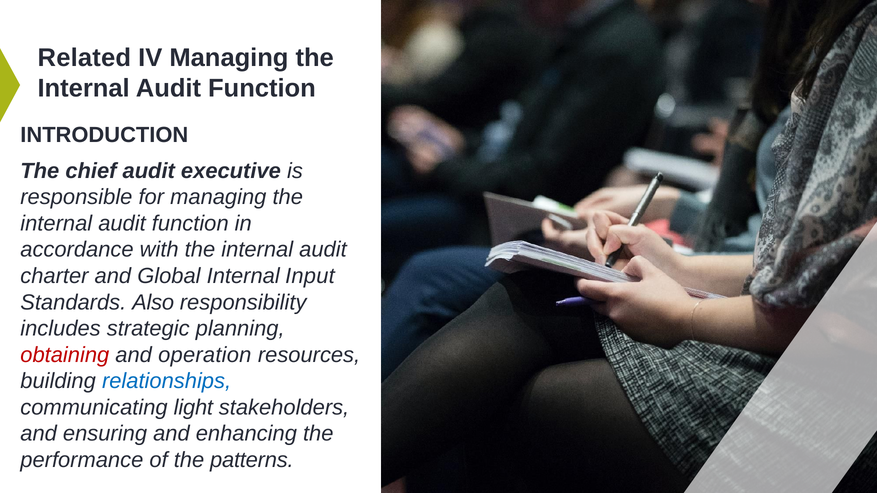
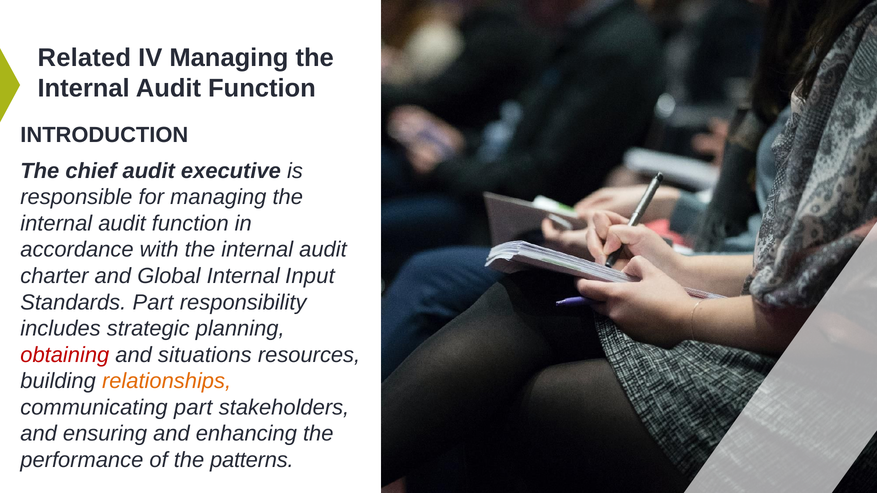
Standards Also: Also -> Part
operation: operation -> situations
relationships colour: blue -> orange
communicating light: light -> part
